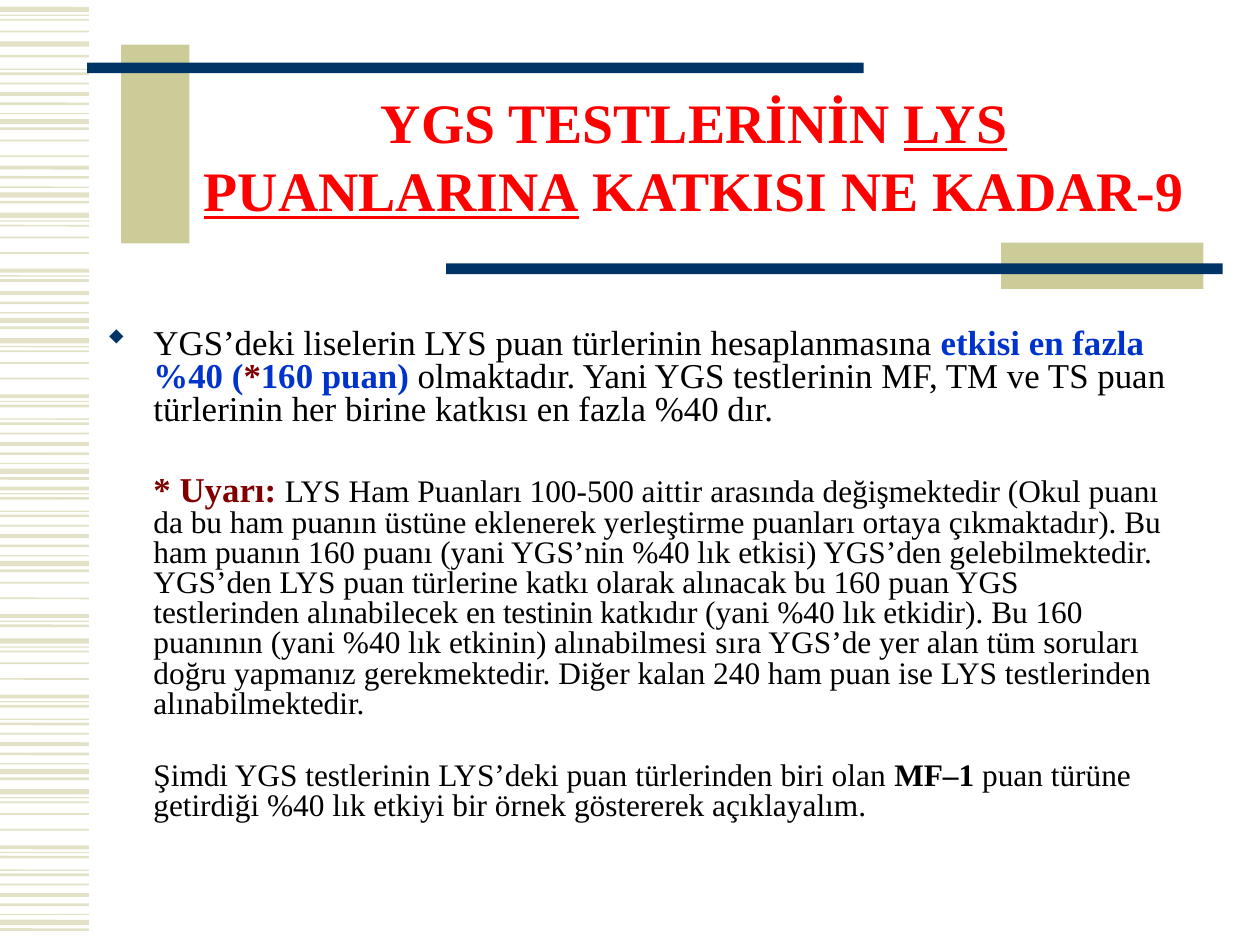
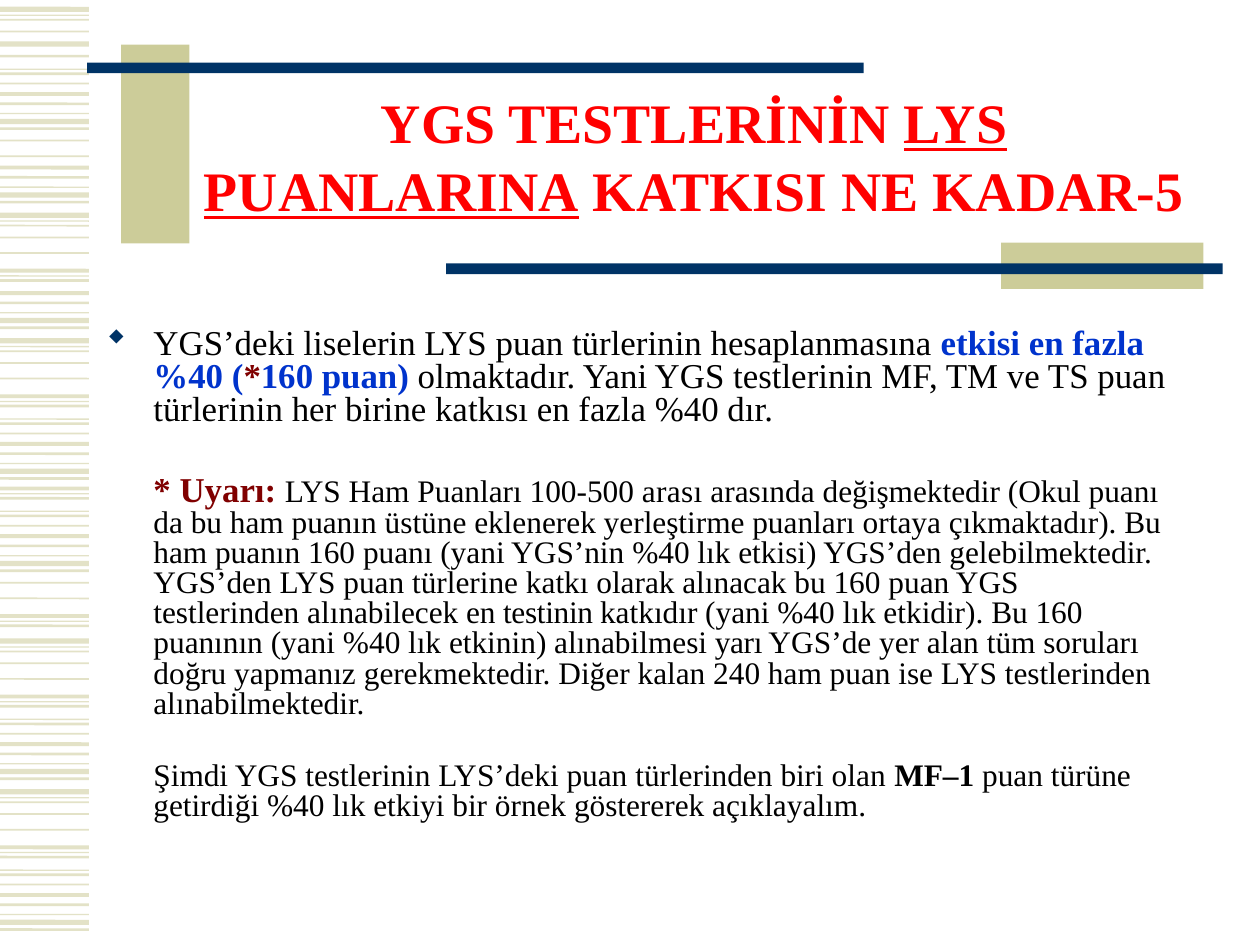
KADAR-9: KADAR-9 -> KADAR-5
aittir: aittir -> arası
sıra: sıra -> yarı
